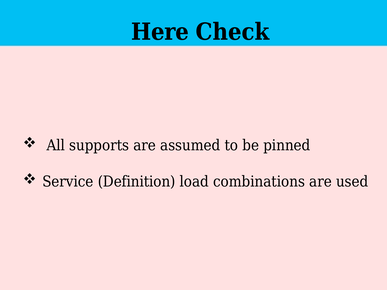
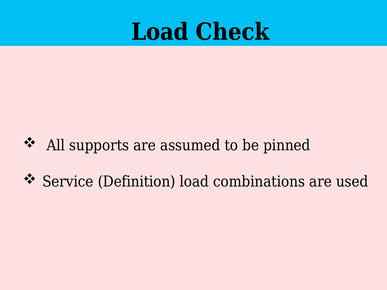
Here at (160, 32): Here -> Load
